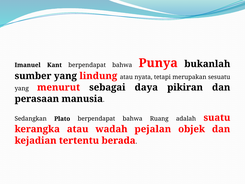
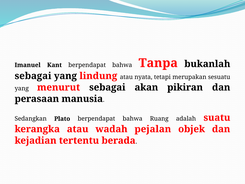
Punya: Punya -> Tanpa
sumber at (33, 76): sumber -> sebagai
daya: daya -> akan
